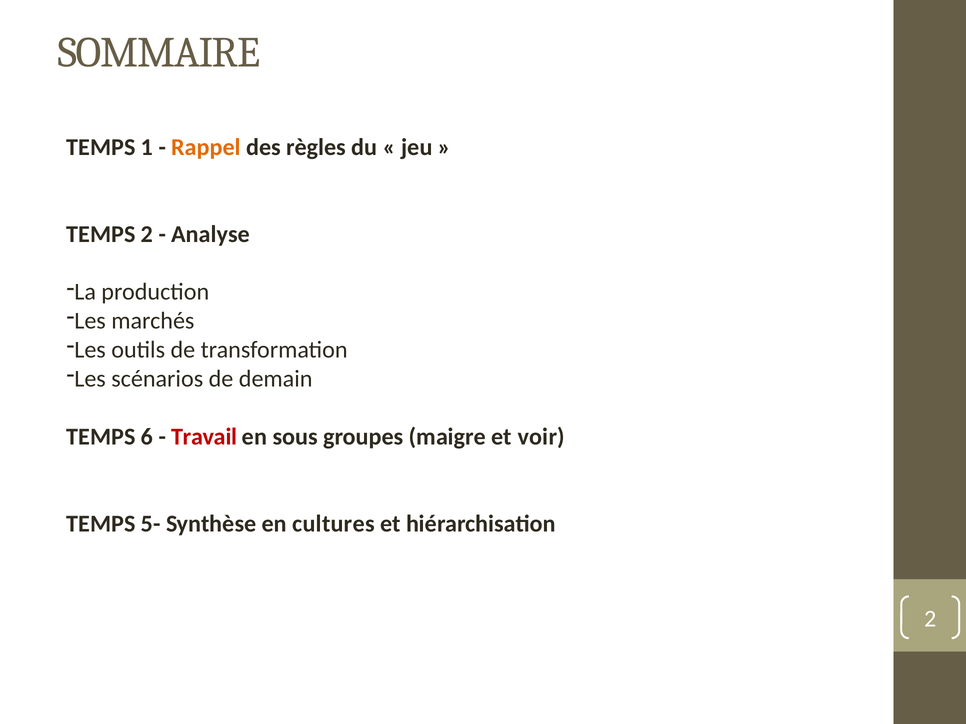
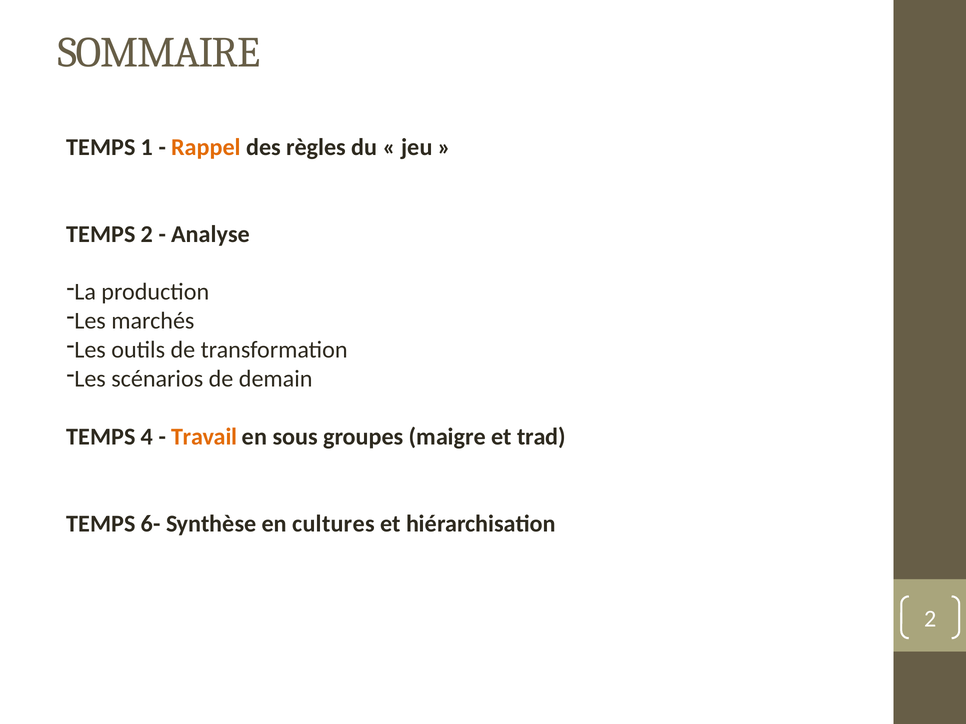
6: 6 -> 4
Travail colour: red -> orange
voir: voir -> trad
5-: 5- -> 6-
